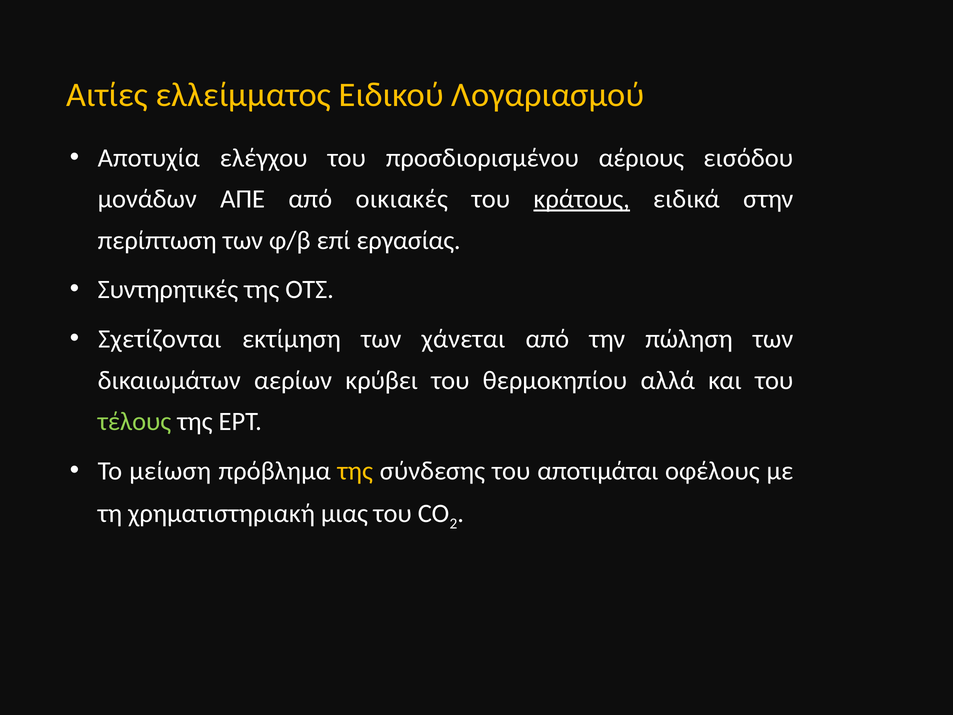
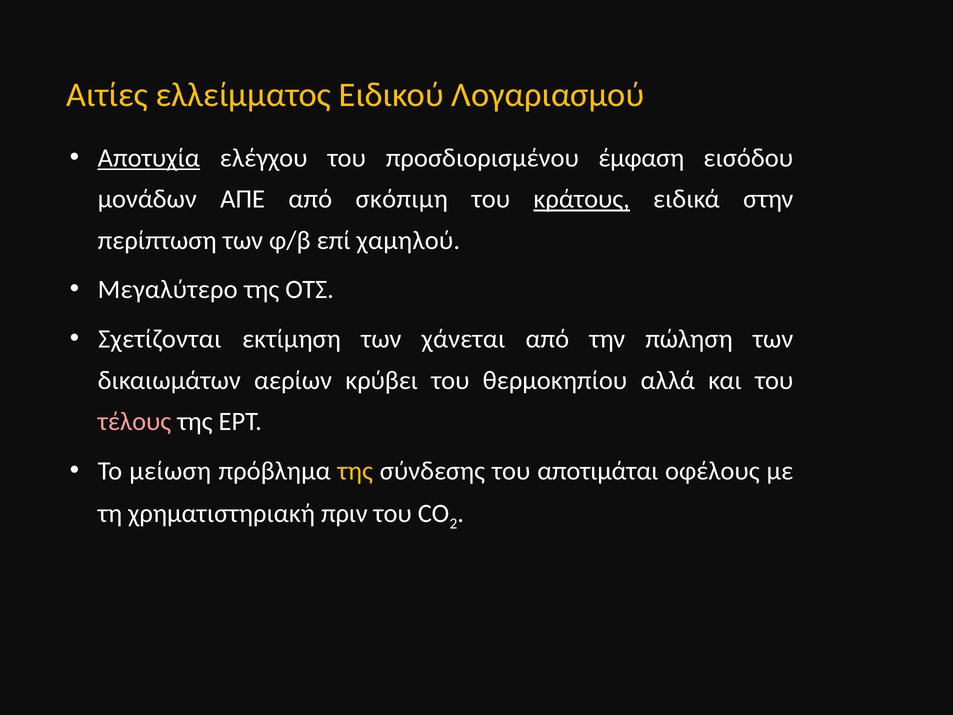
Αποτυχία underline: none -> present
αέριους: αέριους -> έμφαση
οικιακές: οικιακές -> σκόπιμη
εργασίας: εργασίας -> χαμηλού
Συντηρητικές: Συντηρητικές -> Μεγαλύτερο
τέλους colour: light green -> pink
μιας: μιας -> πριν
